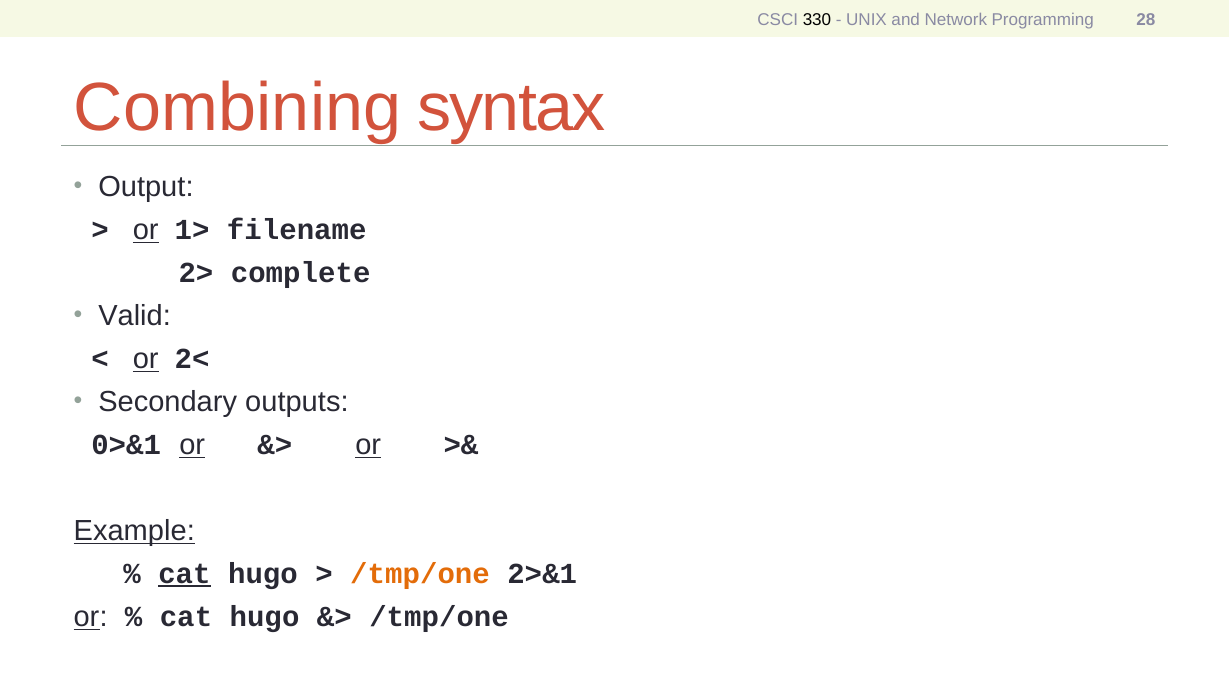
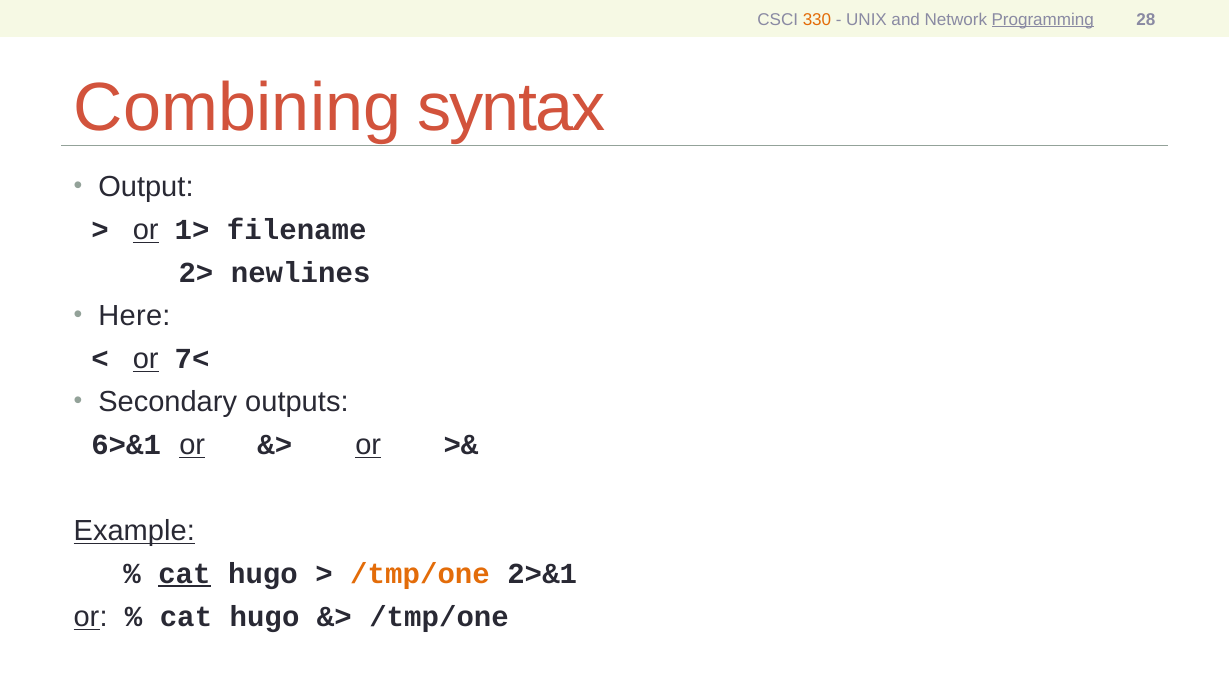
330 colour: black -> orange
Programming underline: none -> present
complete: complete -> newlines
Valid: Valid -> Here
2<: 2< -> 7<
0>&1: 0>&1 -> 6>&1
